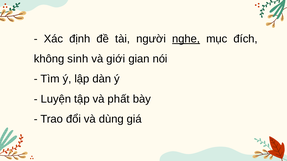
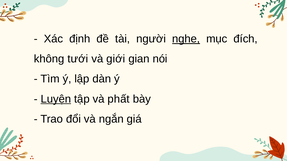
sinh: sinh -> tưới
Luyện underline: none -> present
dùng: dùng -> ngắn
